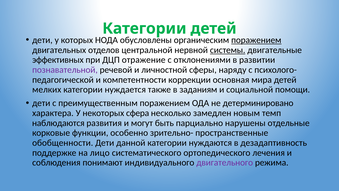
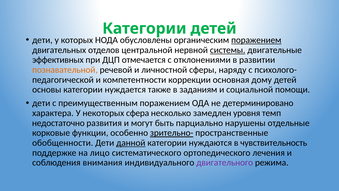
отражение: отражение -> отмечается
познавательной colour: purple -> orange
мира: мира -> дому
мелких: мелких -> основы
новым: новым -> уровня
наблюдаются: наблюдаются -> недостаточно
зрительно- underline: none -> present
данной underline: none -> present
дезадаптивность: дезадаптивность -> чувствительность
понимают: понимают -> внимания
